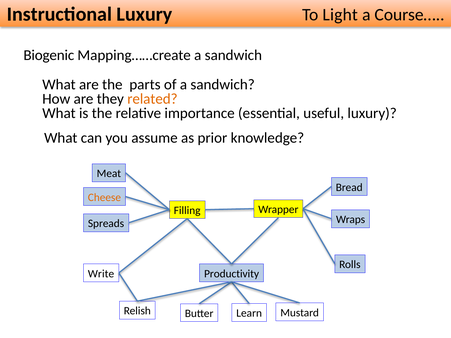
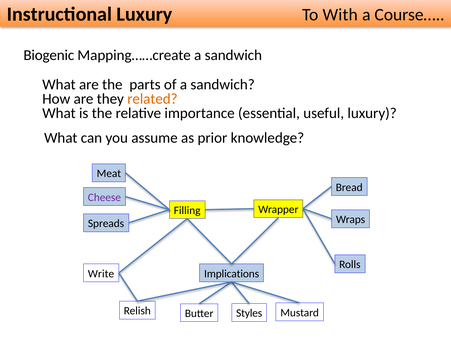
Light: Light -> With
Cheese colour: orange -> purple
Productivity: Productivity -> Implications
Learn: Learn -> Styles
